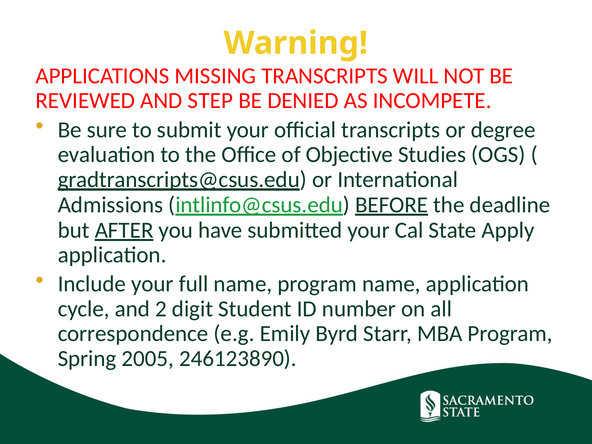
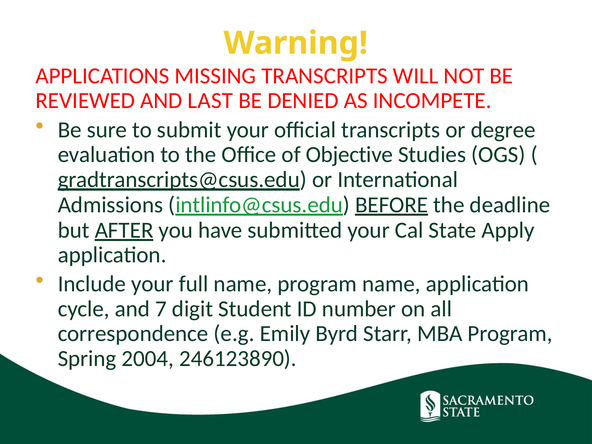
STEP: STEP -> LAST
2: 2 -> 7
2005: 2005 -> 2004
